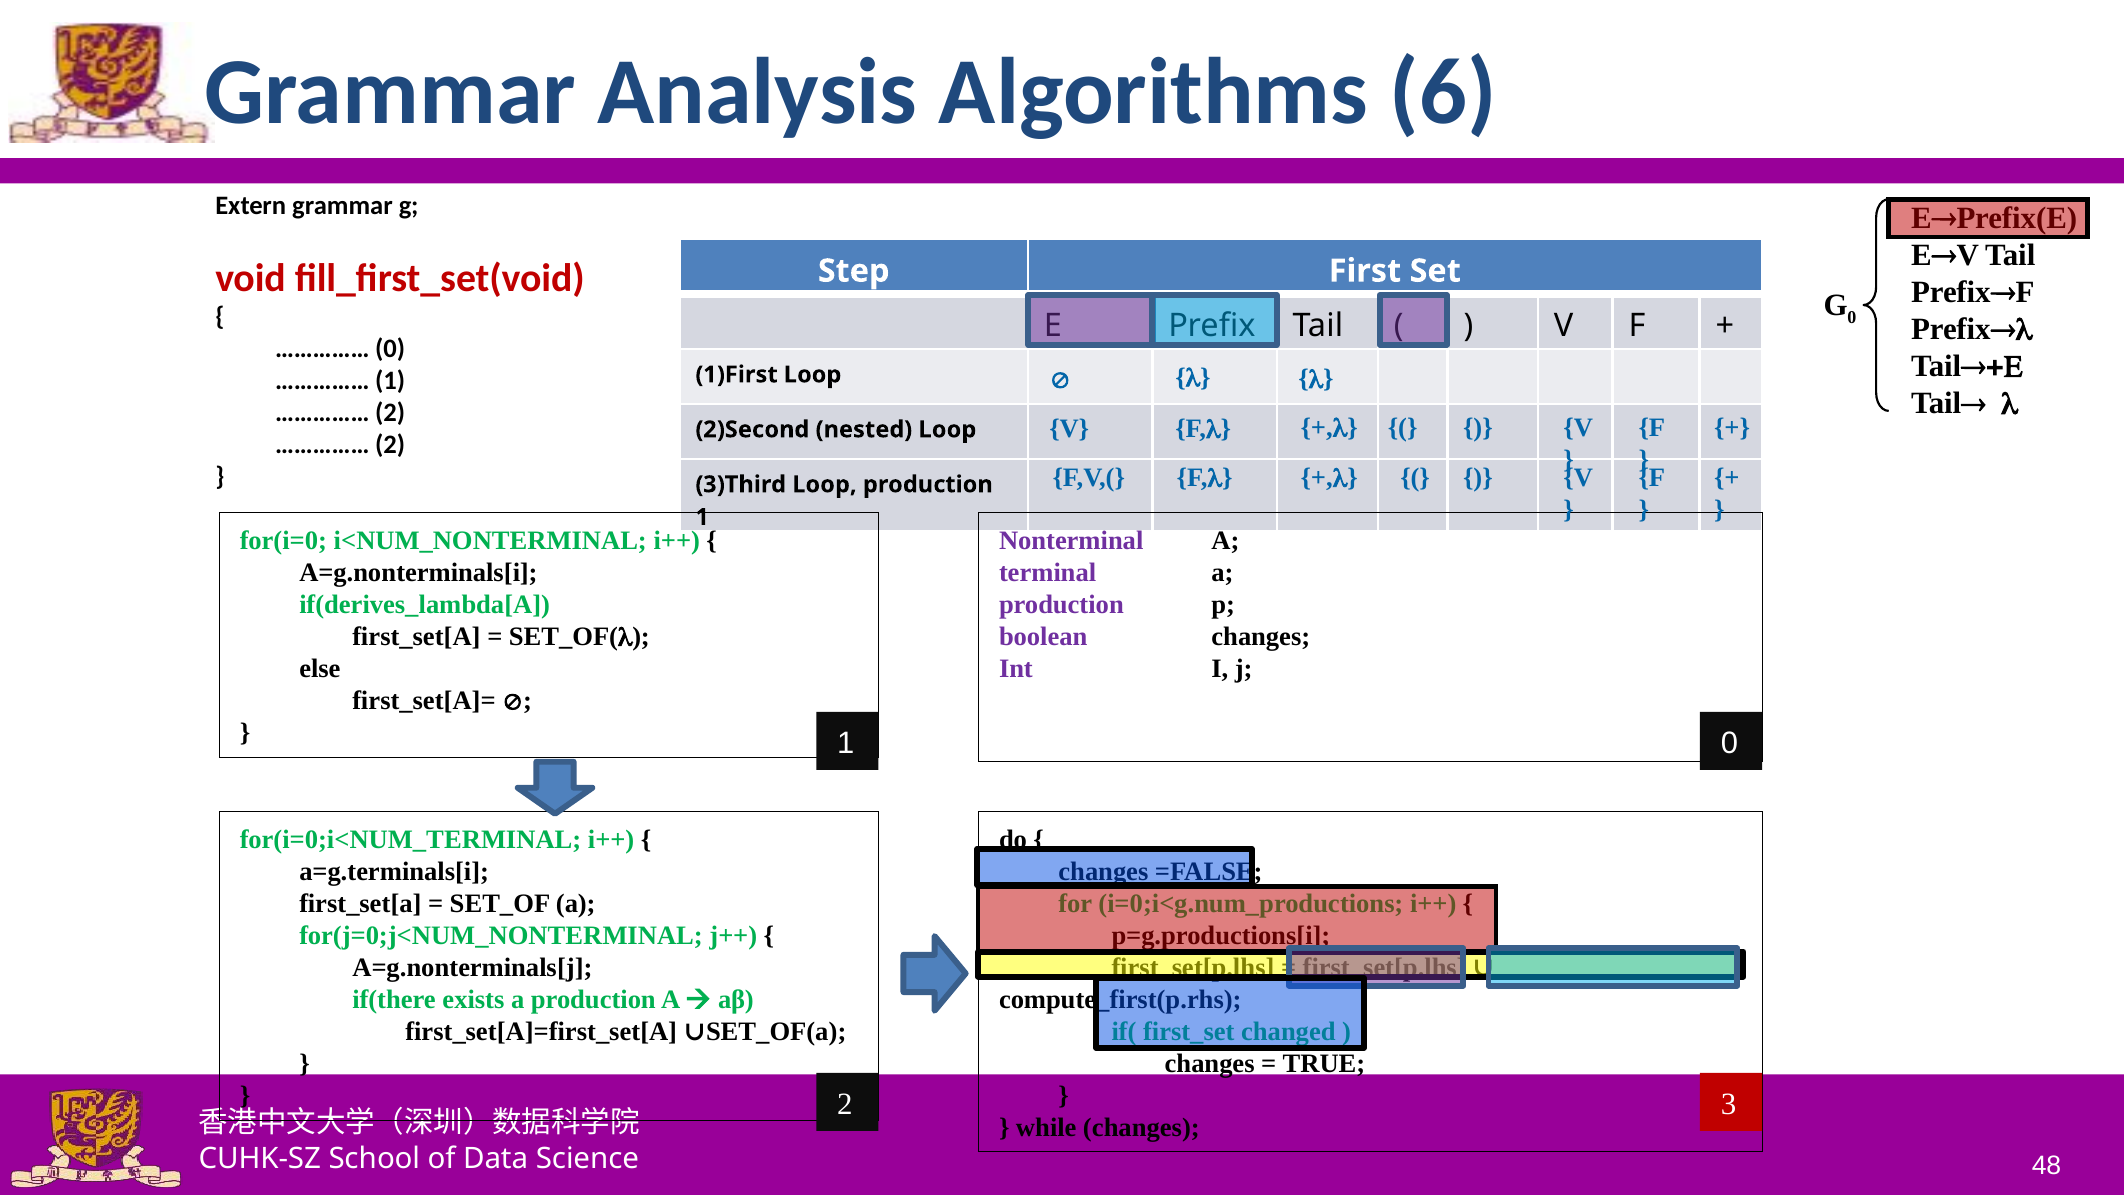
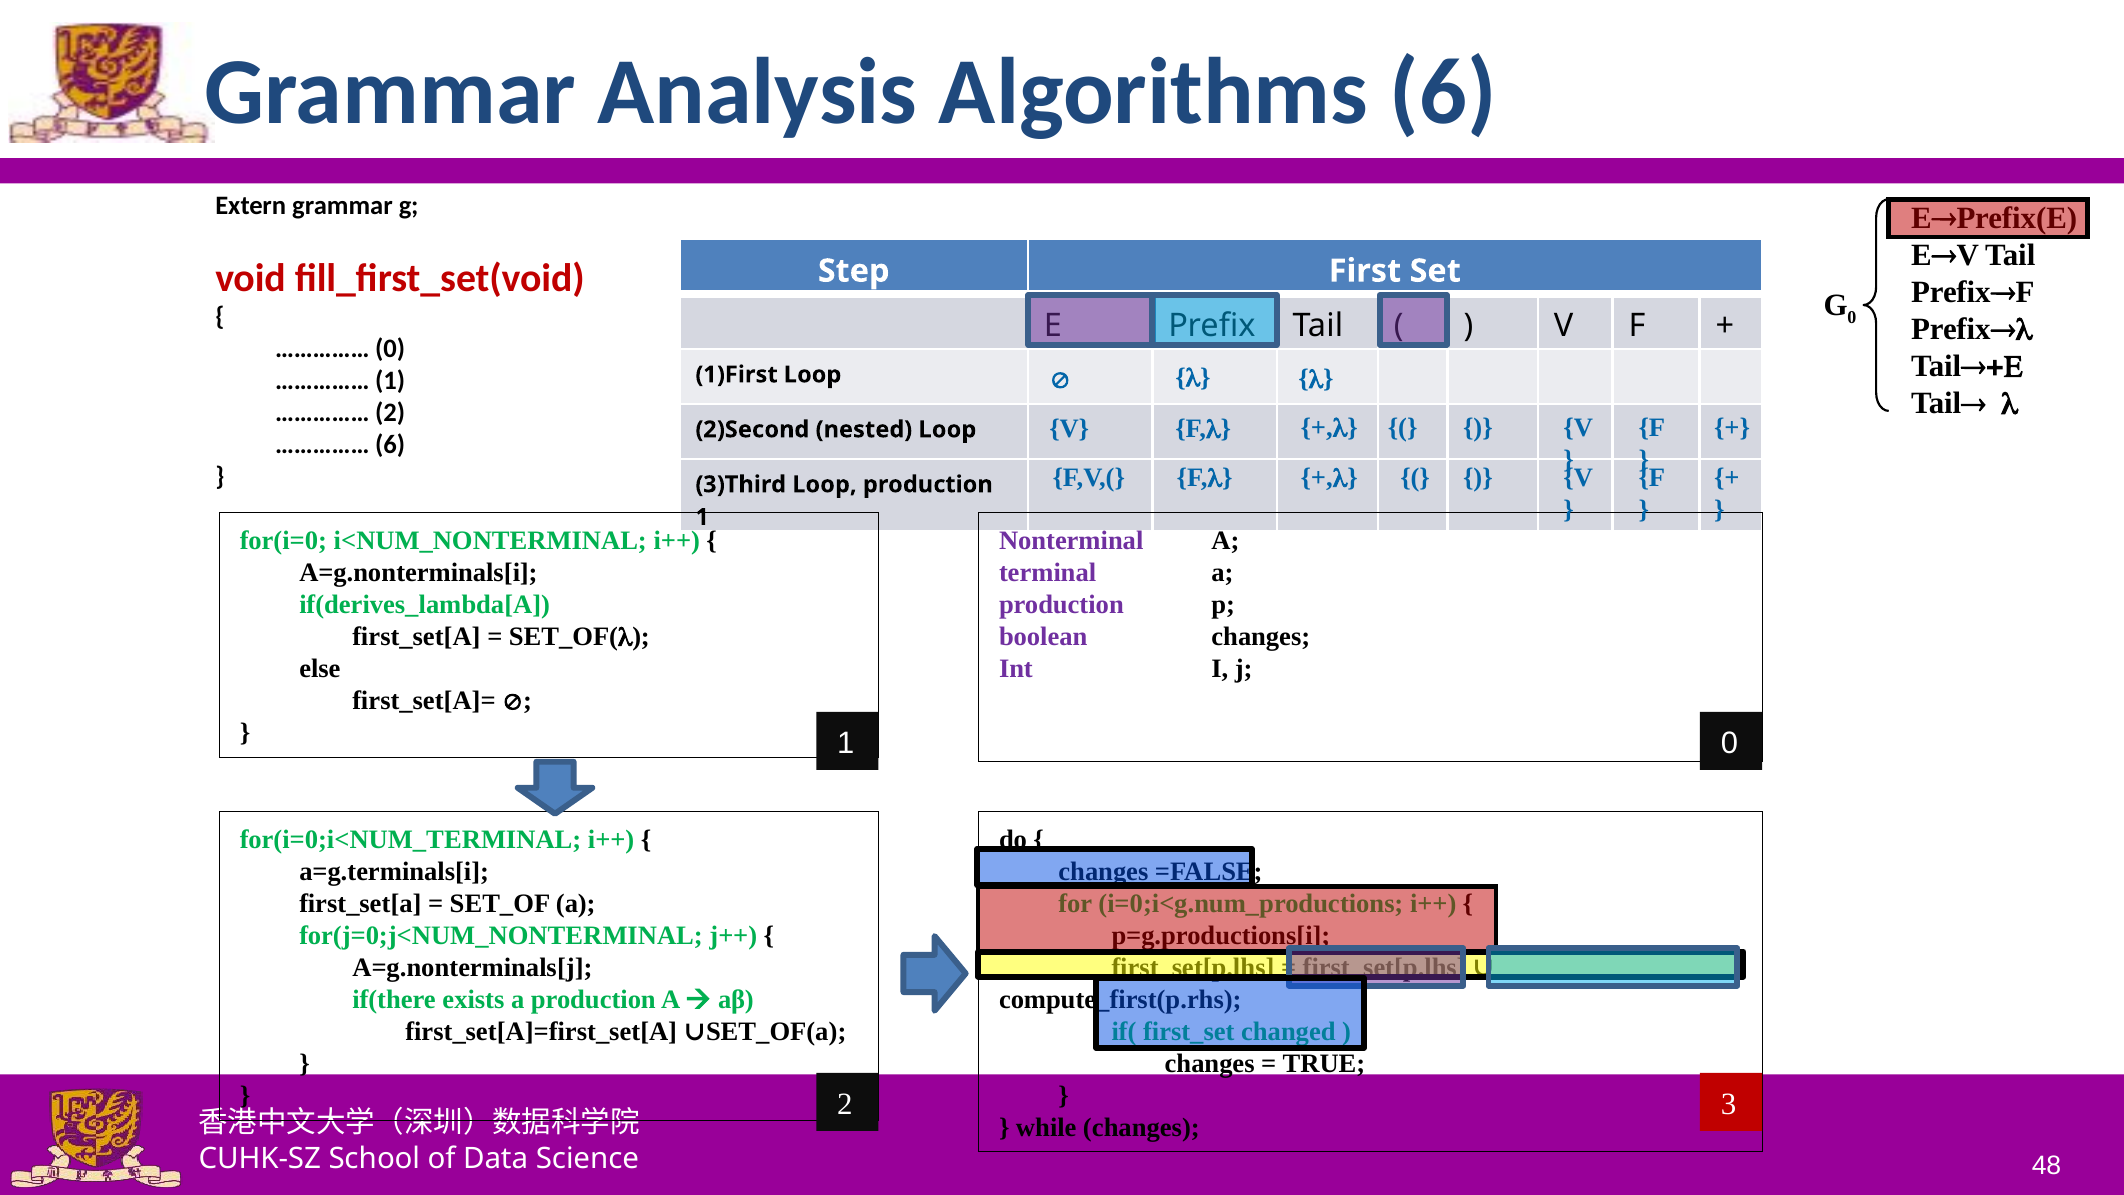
2 at (390, 445): 2 -> 6
